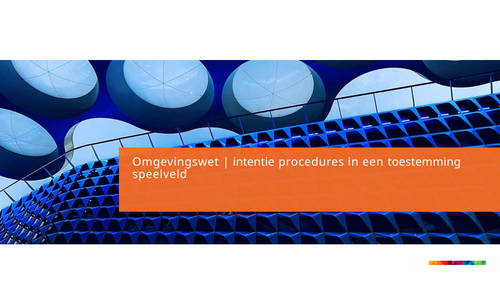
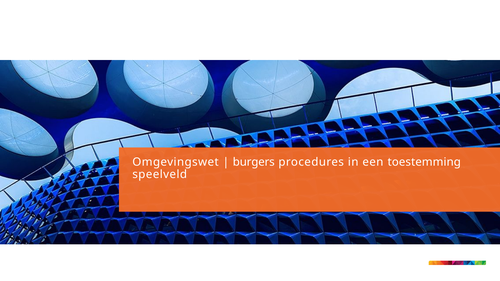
intentie: intentie -> burgers
